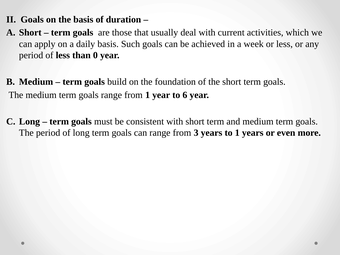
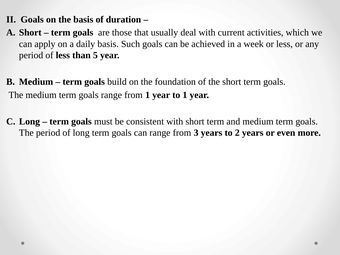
0: 0 -> 5
to 6: 6 -> 1
to 1: 1 -> 2
